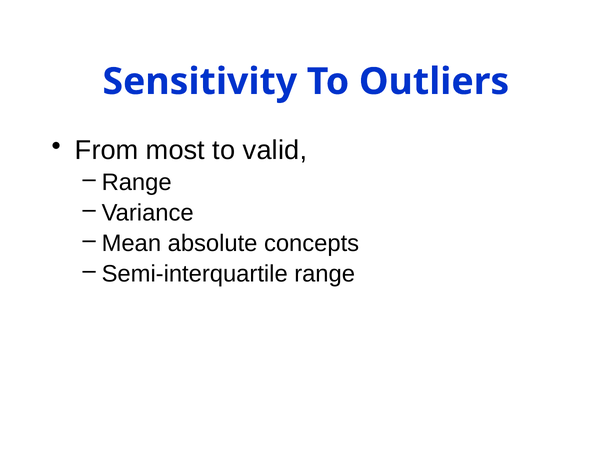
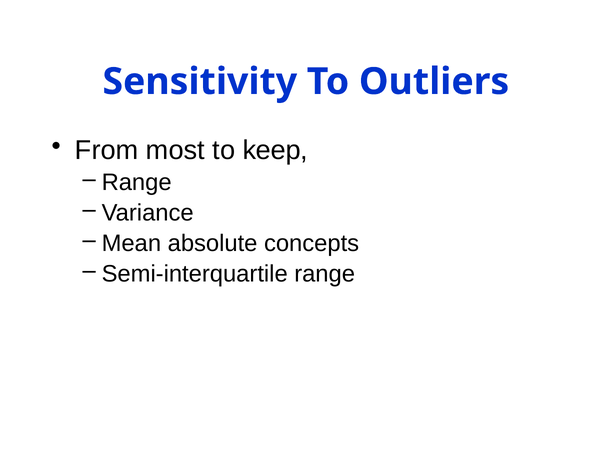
valid: valid -> keep
